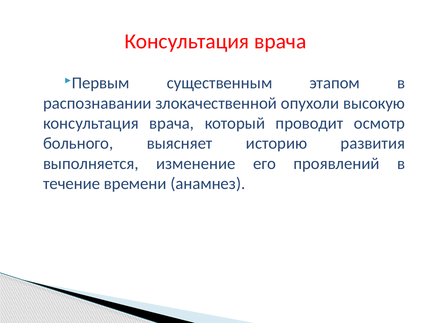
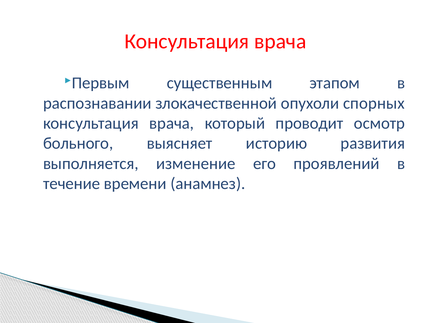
высокую: высокую -> спорных
